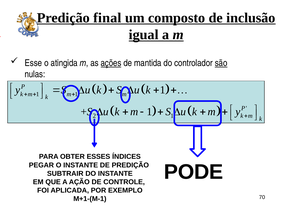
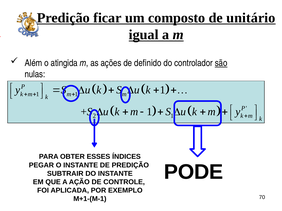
final: final -> ficar
inclusão: inclusão -> unitário
Esse: Esse -> Além
ações underline: present -> none
mantida: mantida -> definido
